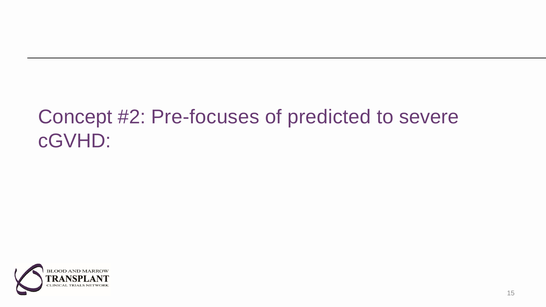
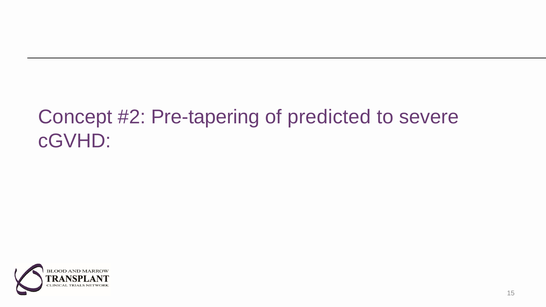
Pre-focuses: Pre-focuses -> Pre-tapering
